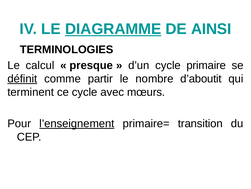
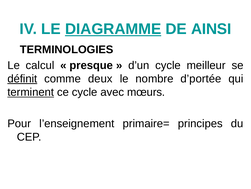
primaire: primaire -> meilleur
partir: partir -> deux
d’aboutit: d’aboutit -> d’portée
terminent underline: none -> present
l’enseignement underline: present -> none
transition: transition -> principes
